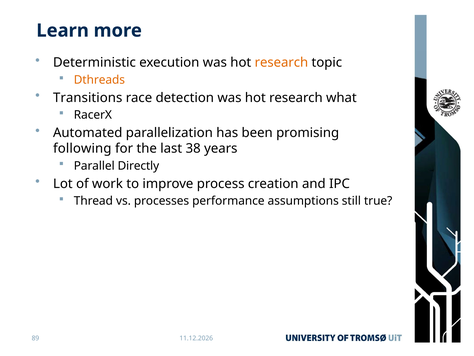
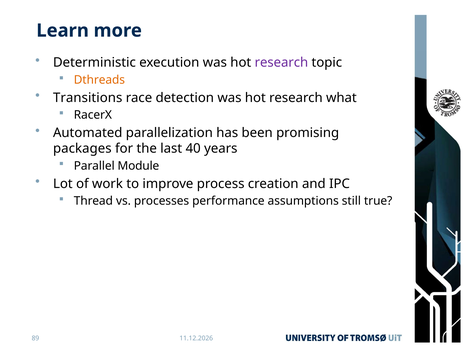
research at (281, 63) colour: orange -> purple
following: following -> packages
38: 38 -> 40
Directly: Directly -> Module
